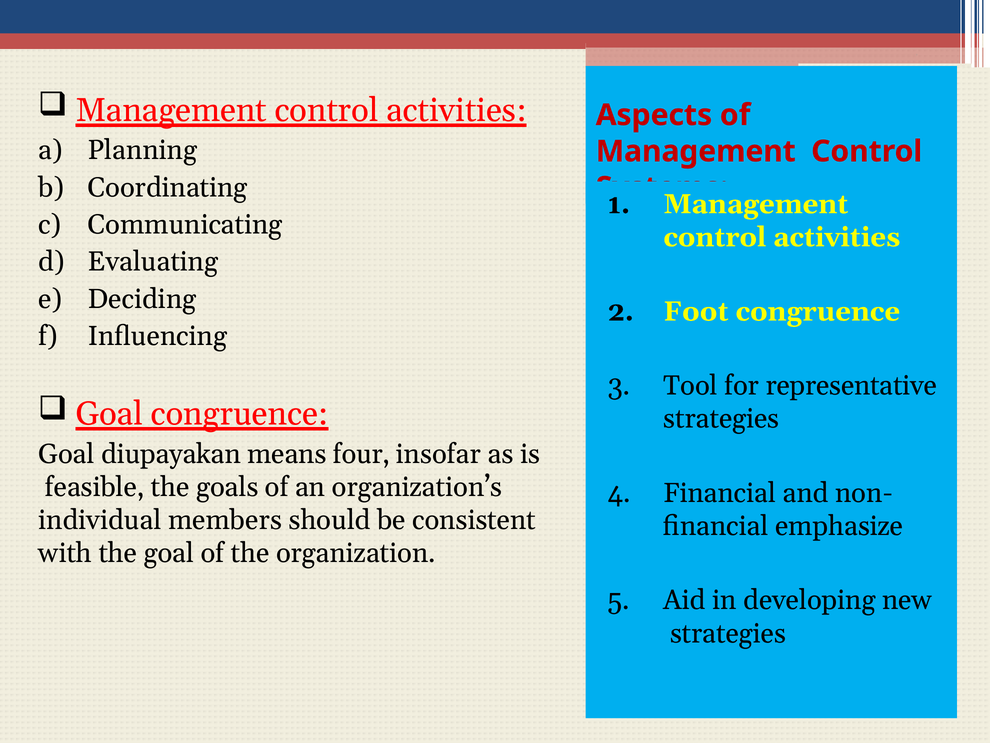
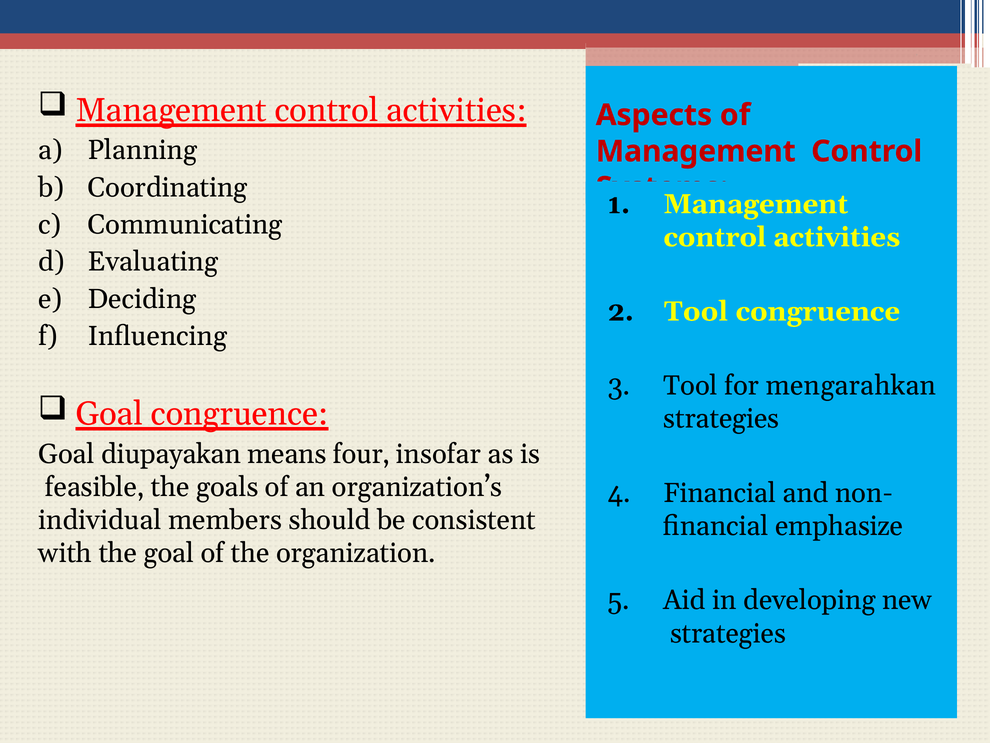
2 Foot: Foot -> Tool
representative: representative -> mengarahkan
